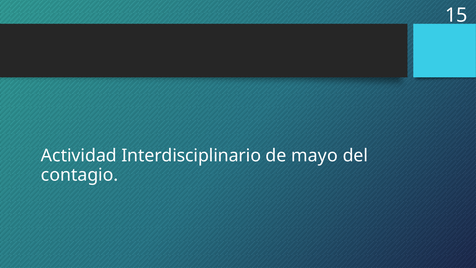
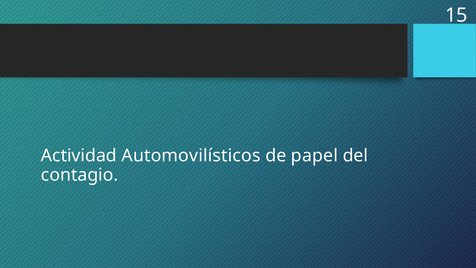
Interdisciplinario: Interdisciplinario -> Automovilísticos
mayo: mayo -> papel
